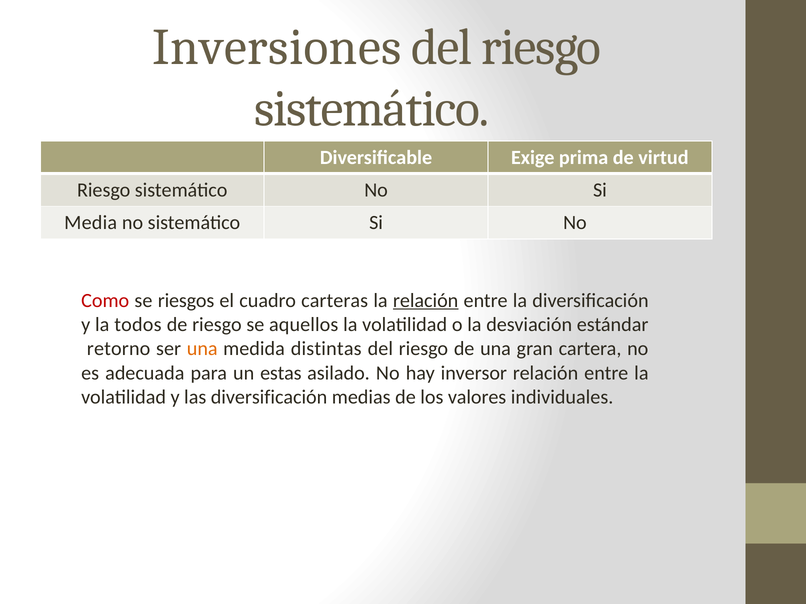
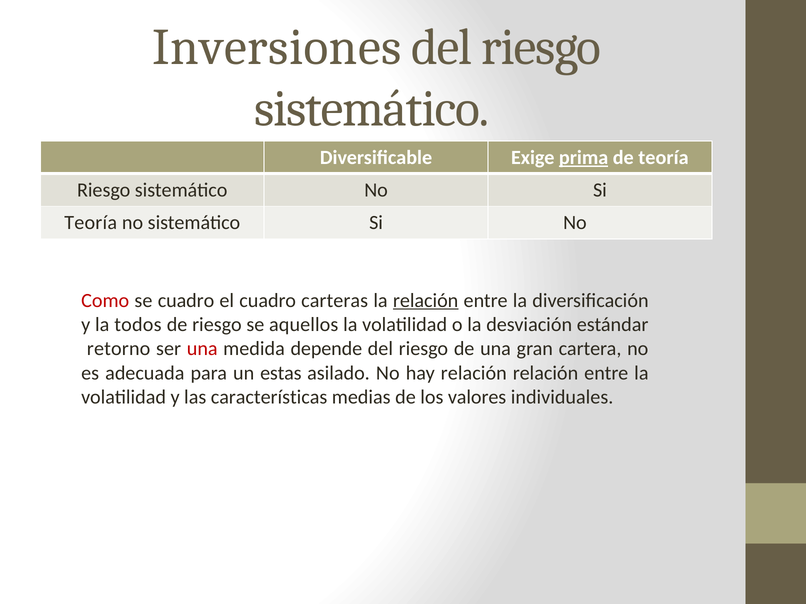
prima underline: none -> present
de virtud: virtud -> teoría
Media at (91, 223): Media -> Teoría
se riesgos: riesgos -> cuadro
una at (202, 349) colour: orange -> red
distintas: distintas -> depende
hay inversor: inversor -> relación
las diversificación: diversificación -> características
